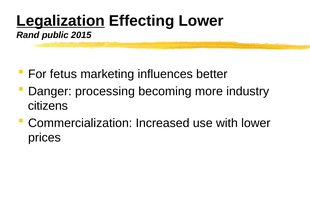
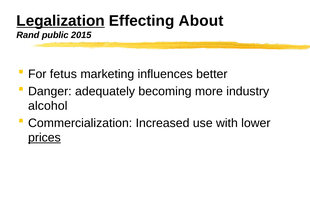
Effecting Lower: Lower -> About
processing: processing -> adequately
citizens: citizens -> alcohol
prices underline: none -> present
